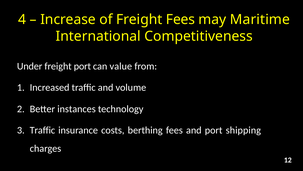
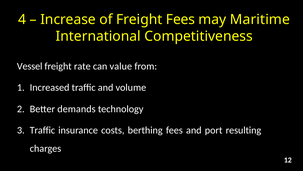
Under: Under -> Vessel
freight port: port -> rate
instances: instances -> demands
shipping: shipping -> resulting
